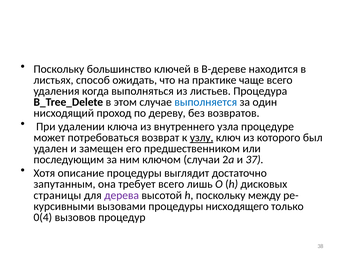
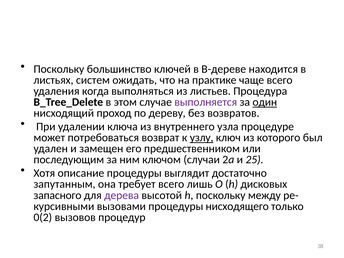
способ: способ -> систем
выполняется colour: blue -> purple
один underline: none -> present
37: 37 -> 25
страницы: страницы -> запасного
0(4: 0(4 -> 0(2
